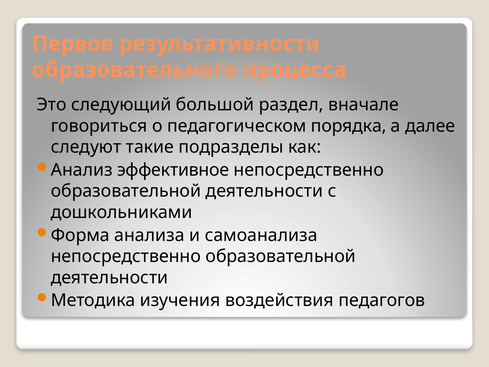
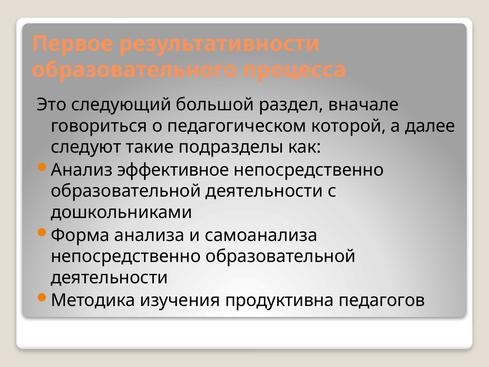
порядка: порядка -> которой
воздействия: воздействия -> продуктивна
